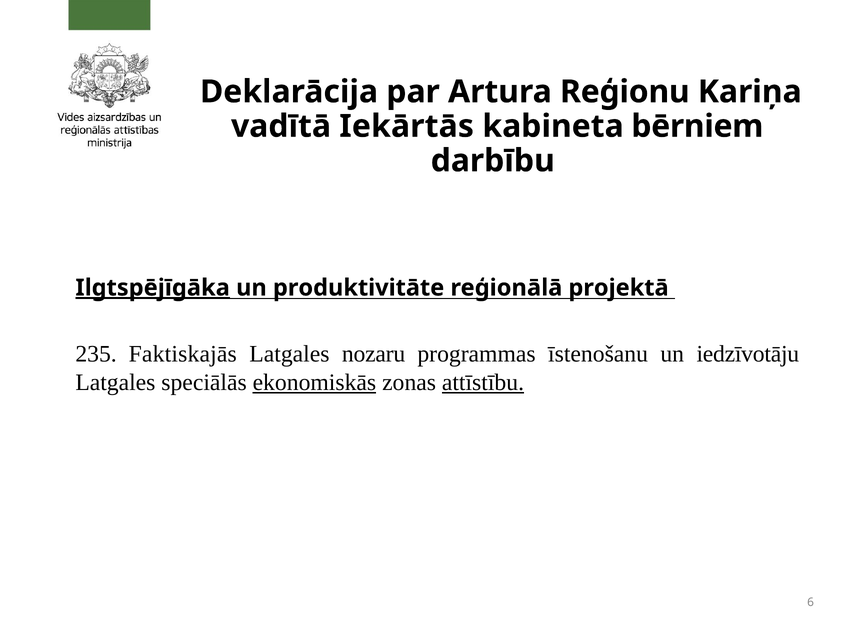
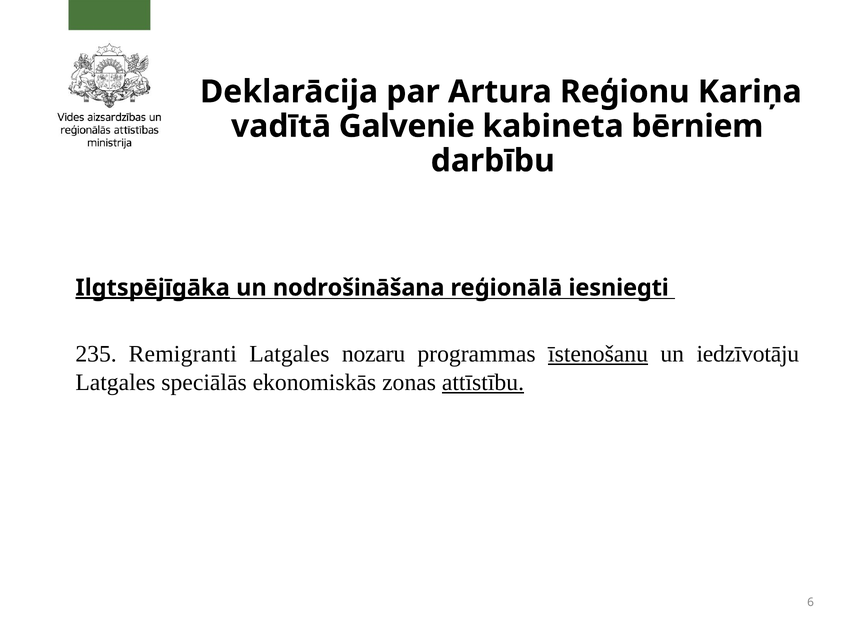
Iekārtās: Iekārtās -> Galvenie
produktivitāte: produktivitāte -> nodrošināšana
projektā: projektā -> iesniegti
Faktiskajās: Faktiskajās -> Remigranti
īstenošanu underline: none -> present
ekonomiskās underline: present -> none
